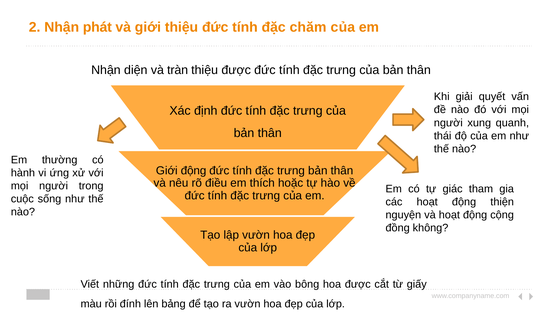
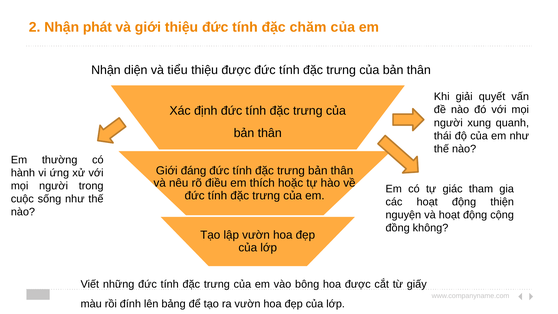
tràn: tràn -> tiểu
Giới động: động -> đáng
